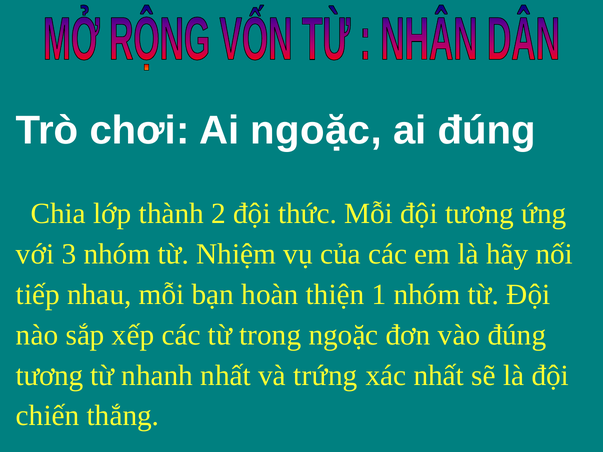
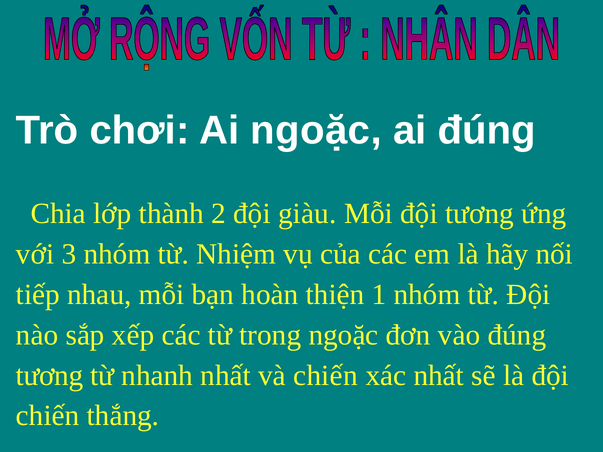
thức: thức -> giàu
và trứng: trứng -> chiến
